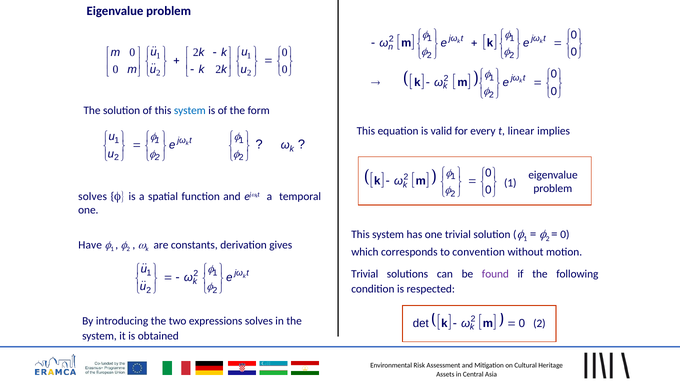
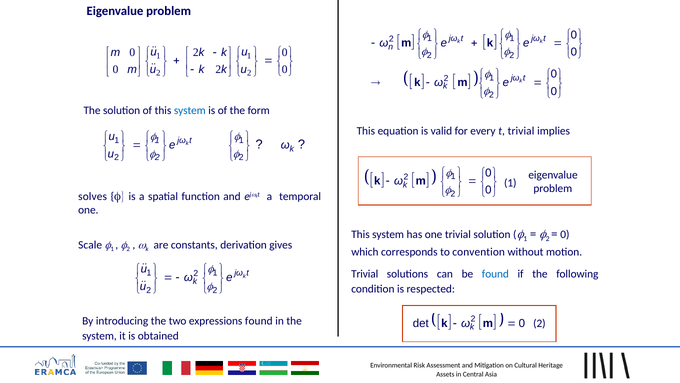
t linear: linear -> trivial
Have: Have -> Scale
found at (495, 274) colour: purple -> blue
expressions solves: solves -> found
